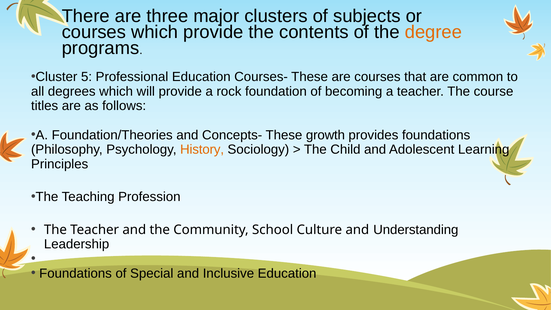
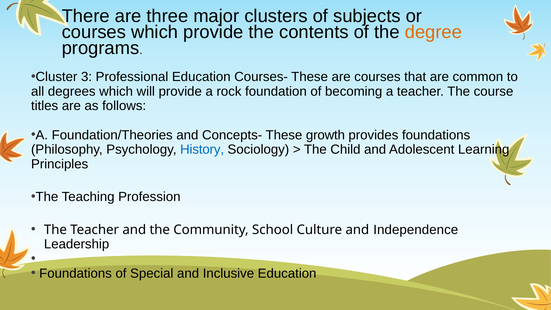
5: 5 -> 3
History colour: orange -> blue
Understanding: Understanding -> Independence
